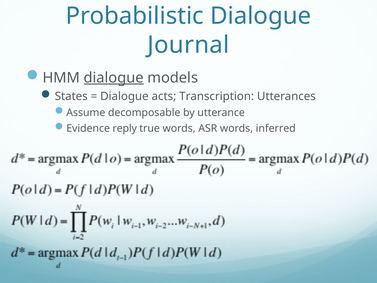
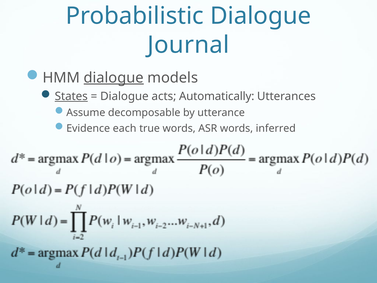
States underline: none -> present
Transcription: Transcription -> Automatically
reply: reply -> each
